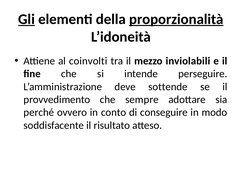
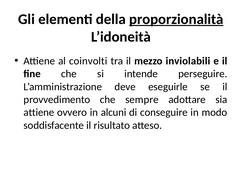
Gli underline: present -> none
sottende: sottende -> eseguirle
perché at (39, 113): perché -> attiene
conto: conto -> alcuni
